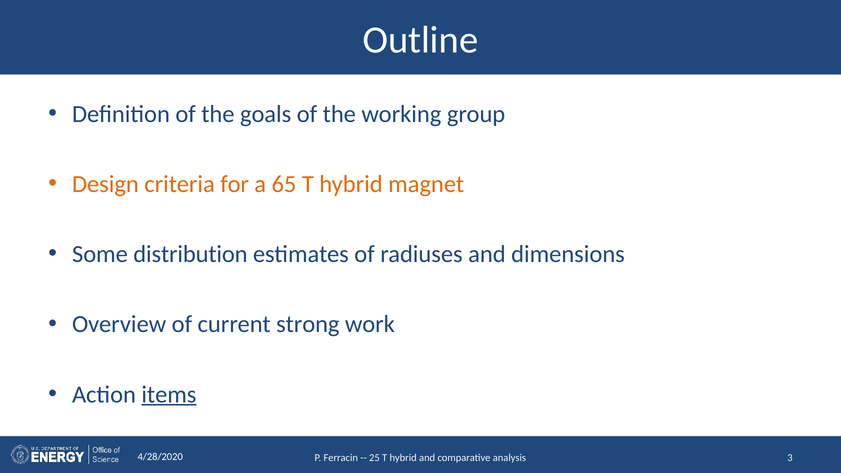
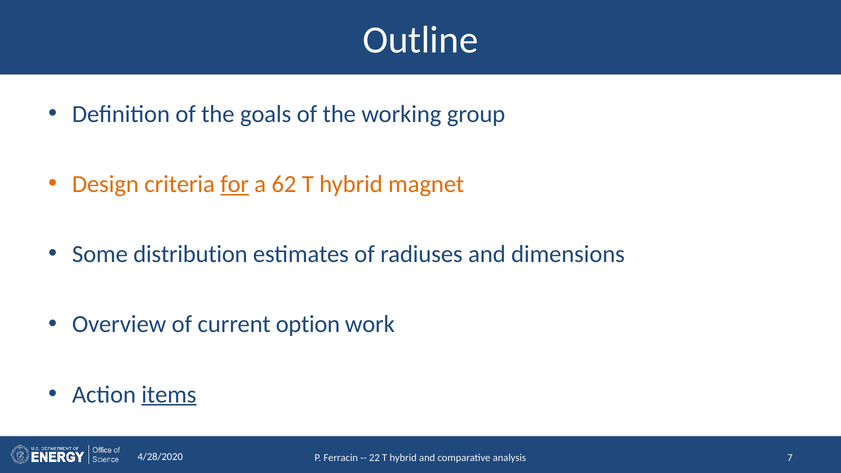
for underline: none -> present
65: 65 -> 62
strong: strong -> option
25: 25 -> 22
3: 3 -> 7
